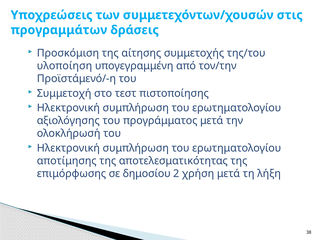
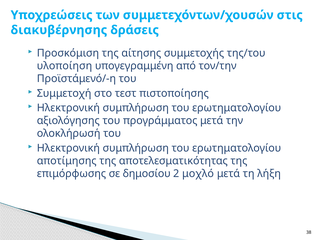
προγραμμάτων: προγραμμάτων -> διακυβέρνησης
χρήση: χρήση -> μοχλό
